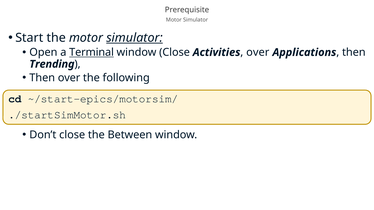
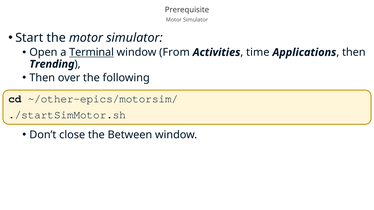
simulator at (135, 38) underline: present -> none
window Close: Close -> From
over at (258, 52): over -> time
~/start-epics/motorsim/: ~/start-epics/motorsim/ -> ~/other-epics/motorsim/
